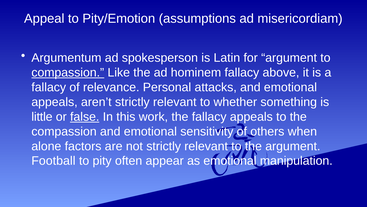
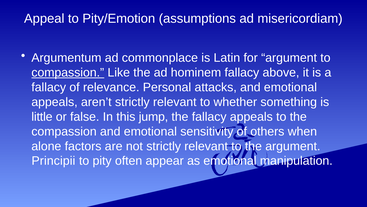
spokesperson: spokesperson -> commonplace
false underline: present -> none
work: work -> jump
Football: Football -> Principii
